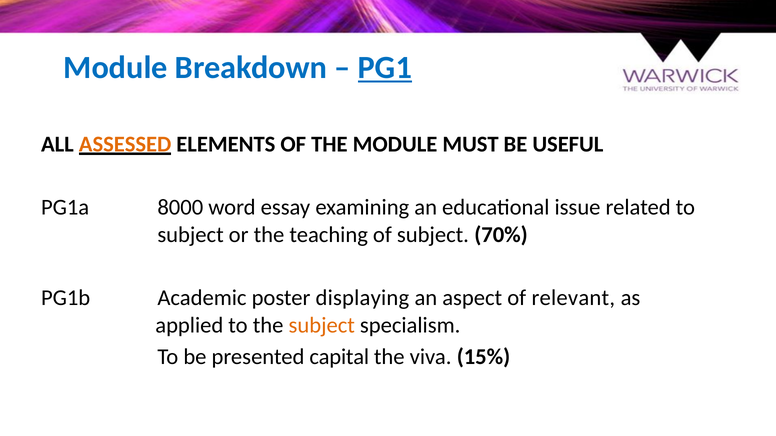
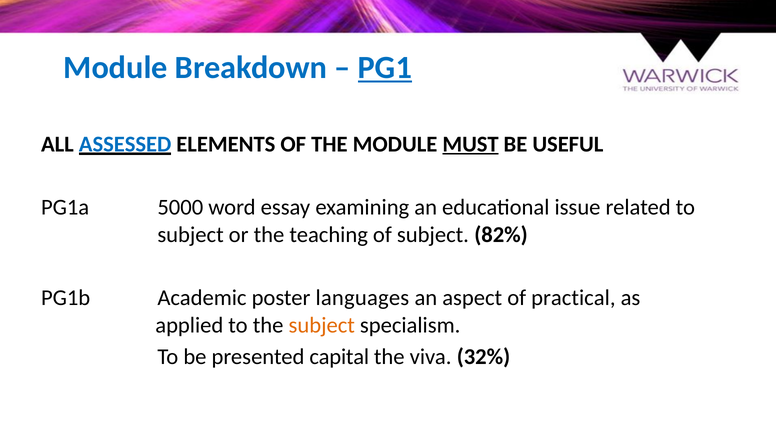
ASSESSED colour: orange -> blue
MUST underline: none -> present
8000: 8000 -> 5000
70%: 70% -> 82%
displaying: displaying -> languages
relevant: relevant -> practical
15%: 15% -> 32%
